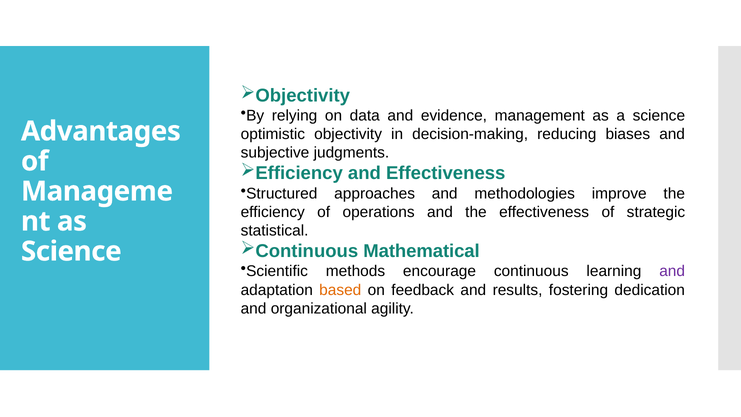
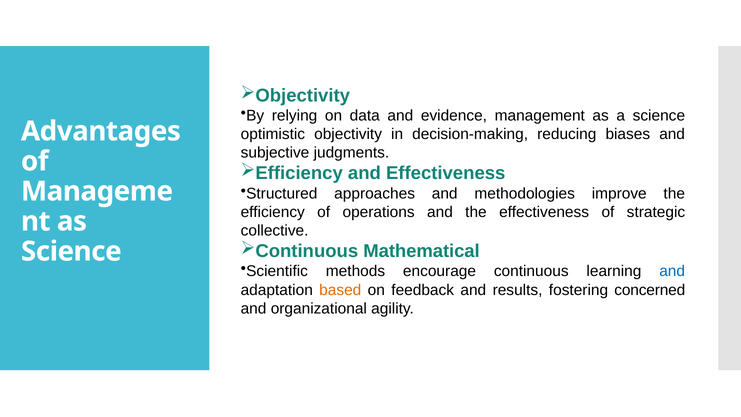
statistical: statistical -> collective
and at (672, 271) colour: purple -> blue
dedication: dedication -> concerned
